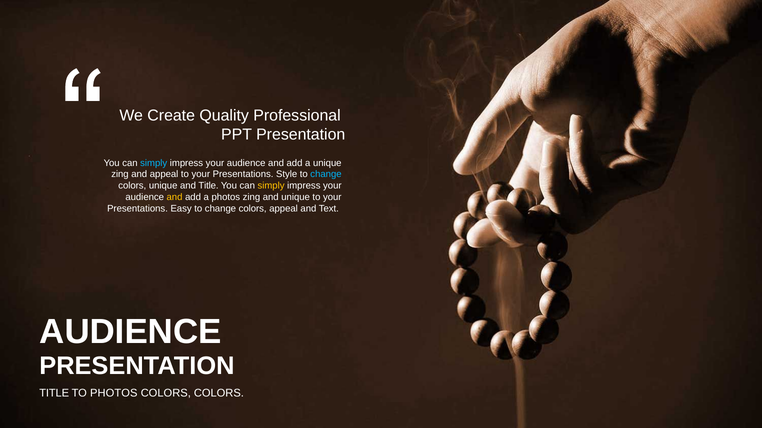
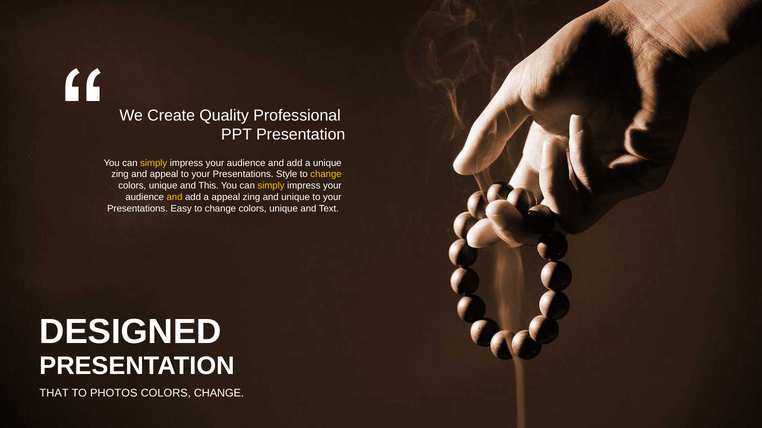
simply at (154, 163) colour: light blue -> yellow
change at (326, 175) colour: light blue -> yellow
and Title: Title -> This
a photos: photos -> appeal
appeal at (284, 209): appeal -> unique
AUDIENCE at (130, 332): AUDIENCE -> DESIGNED
TITLE at (54, 394): TITLE -> THAT
COLORS COLORS: COLORS -> CHANGE
